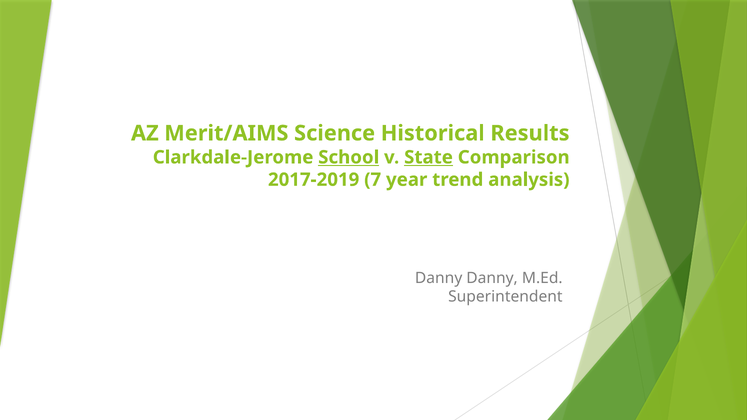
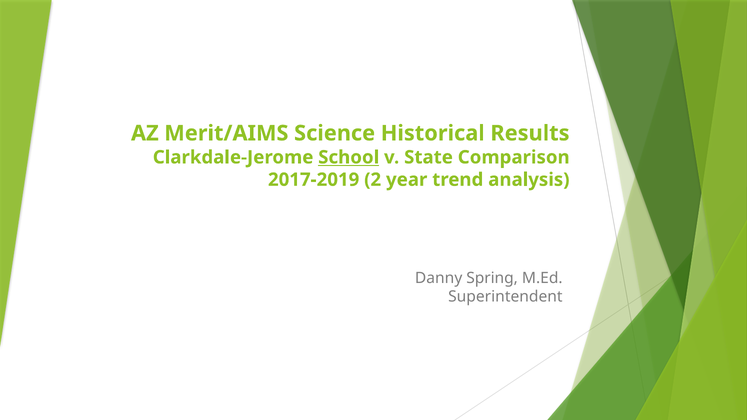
State underline: present -> none
7: 7 -> 2
Danny Danny: Danny -> Spring
